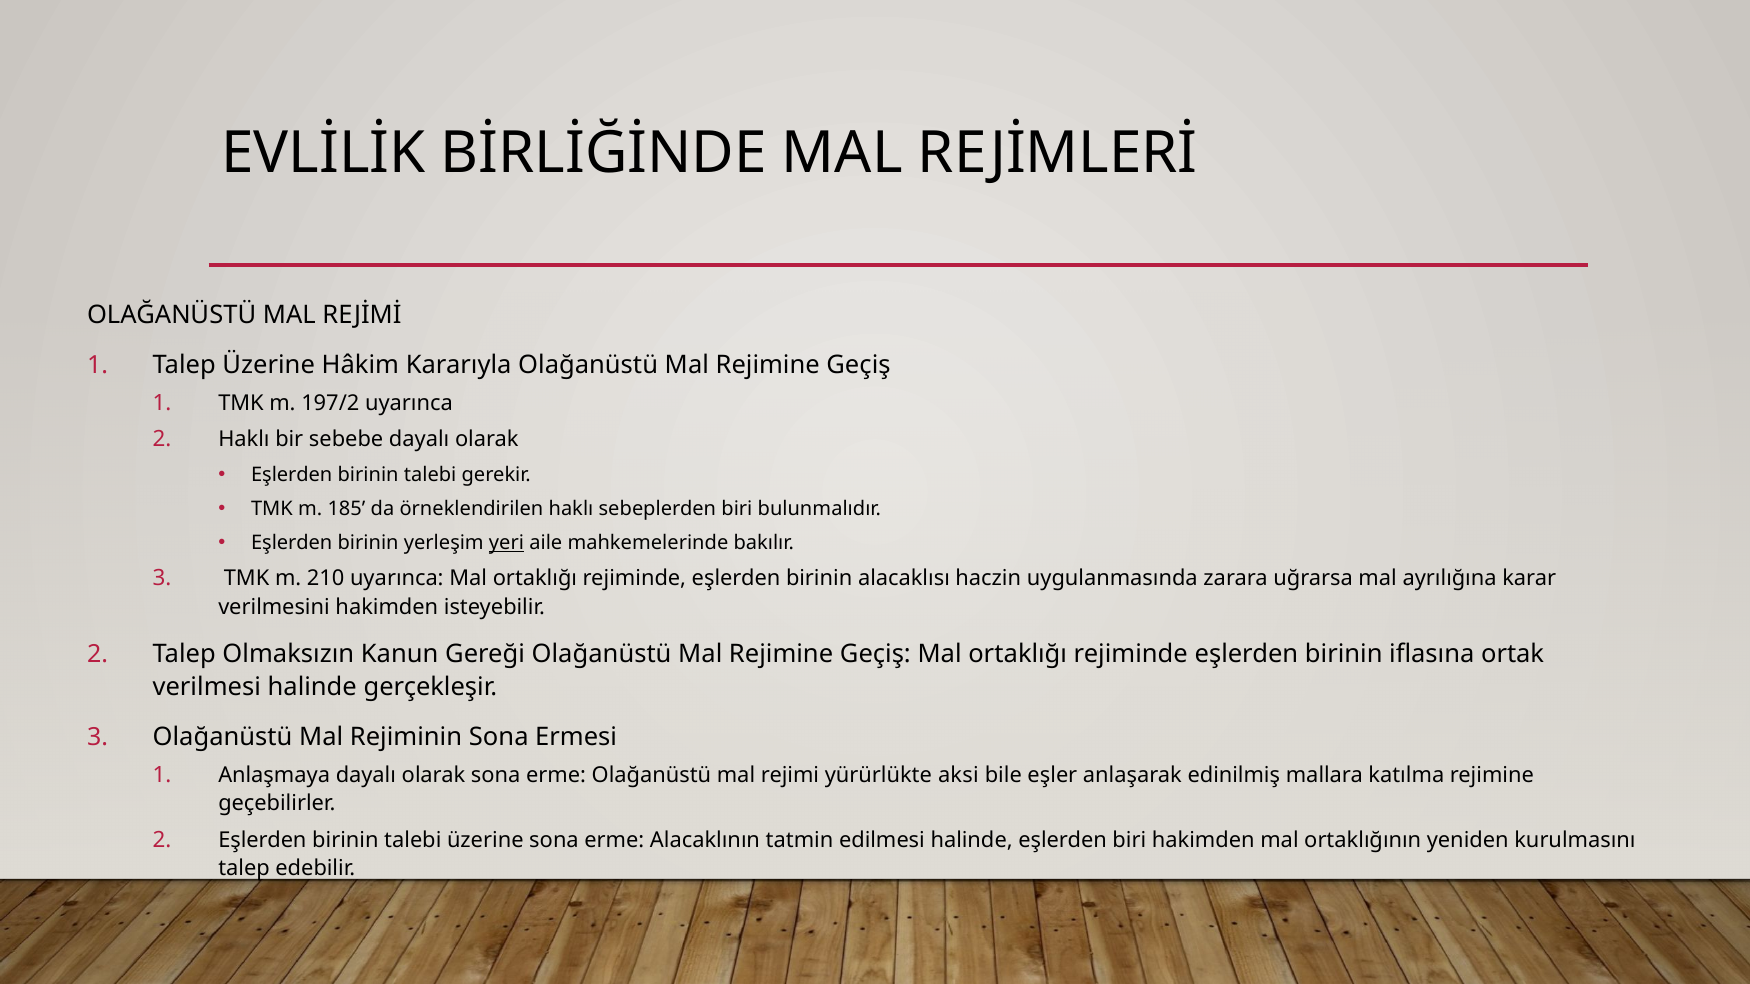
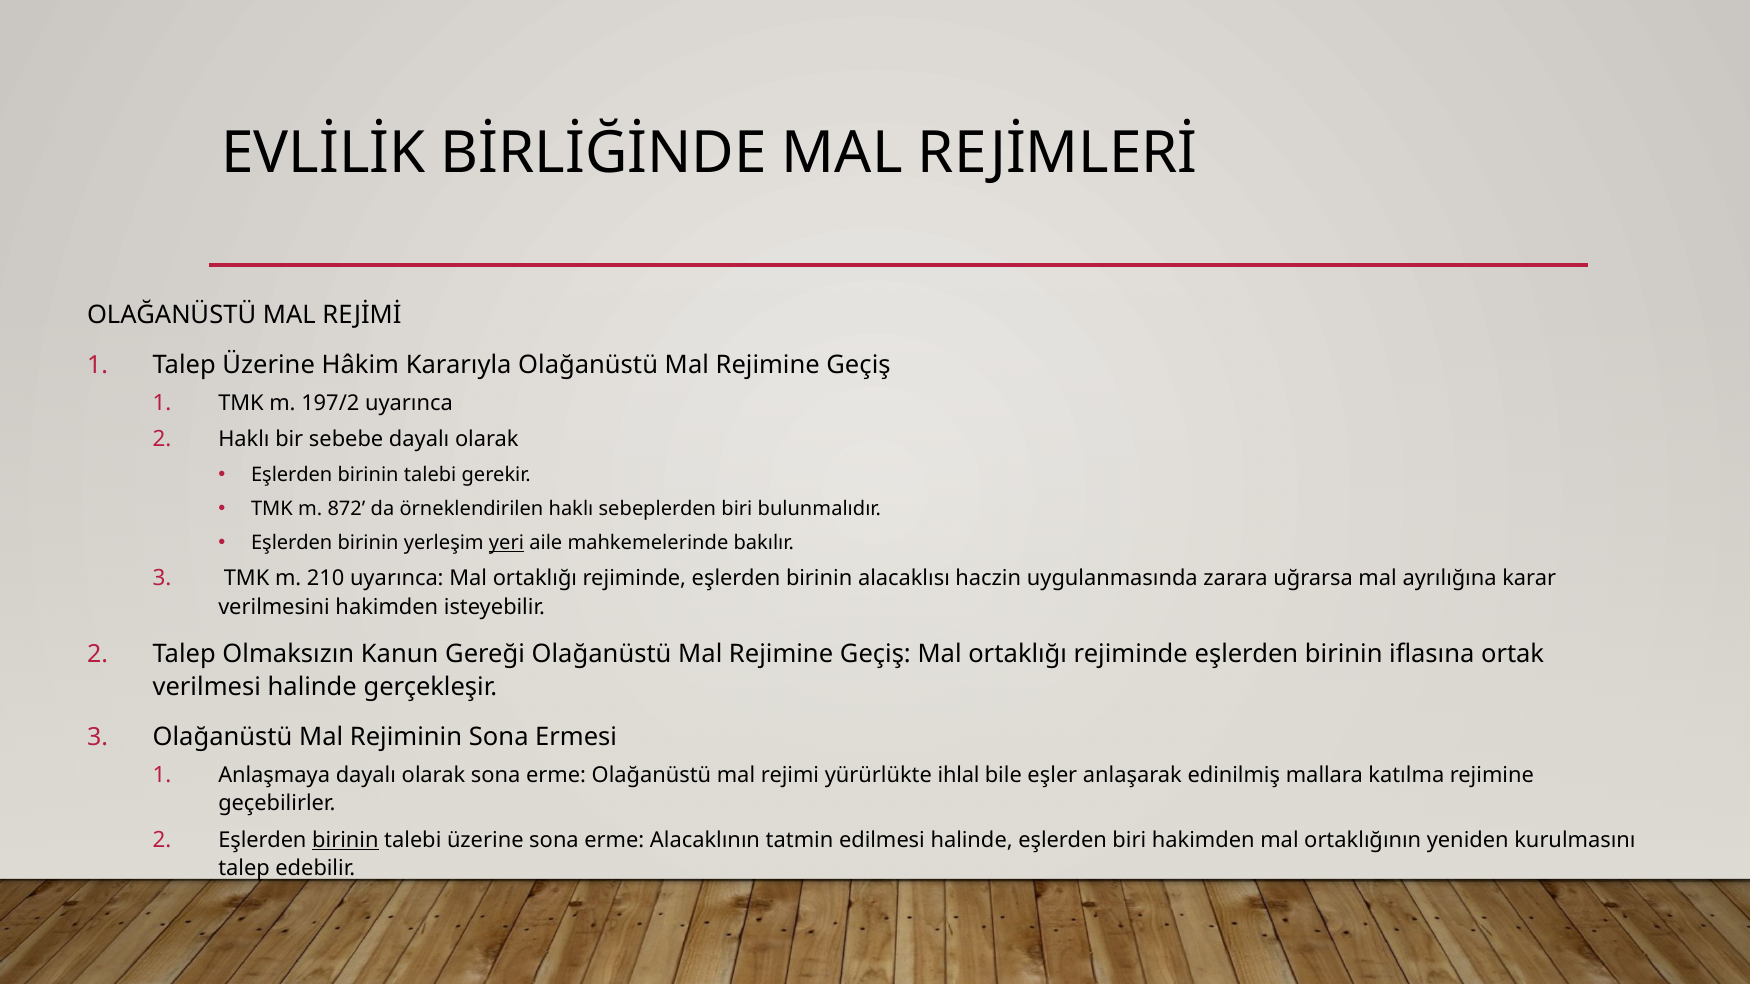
185: 185 -> 872
aksi: aksi -> ihlal
birinin at (345, 840) underline: none -> present
